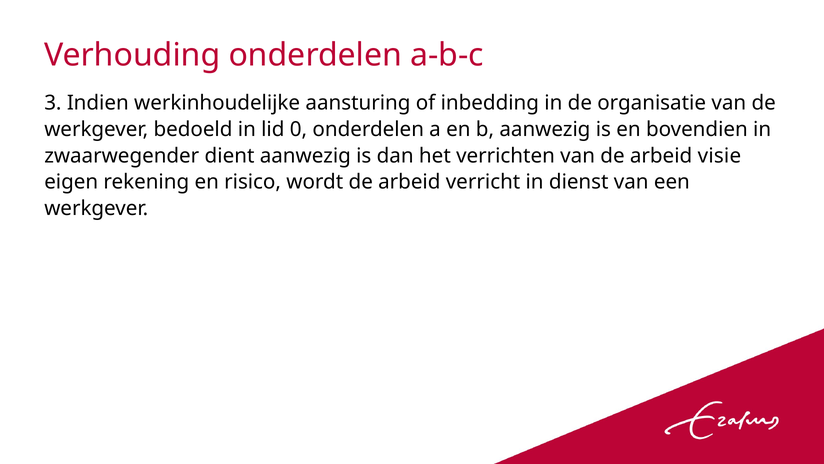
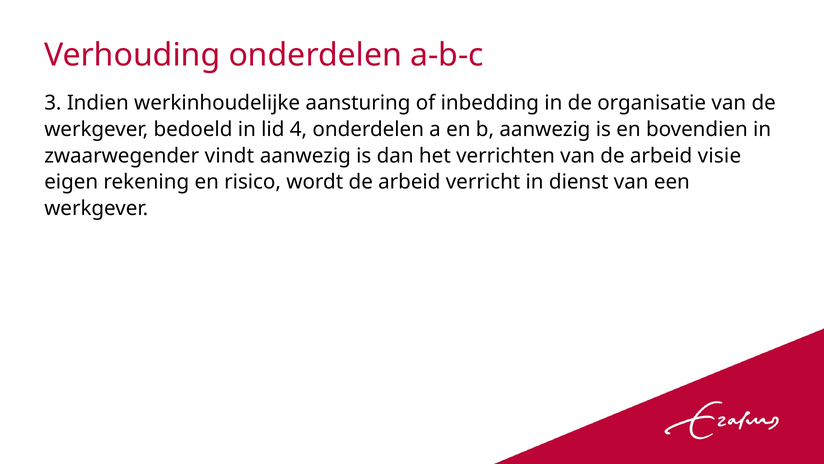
0: 0 -> 4
dient: dient -> vindt
